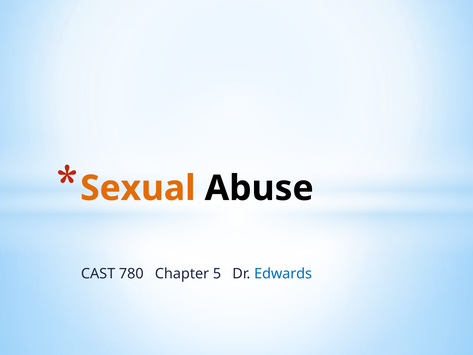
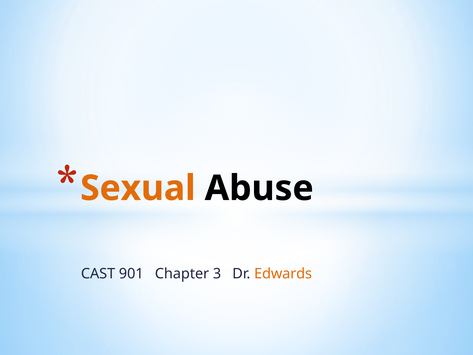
780: 780 -> 901
5: 5 -> 3
Edwards colour: blue -> orange
